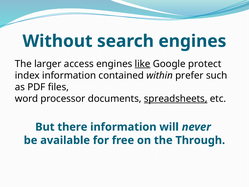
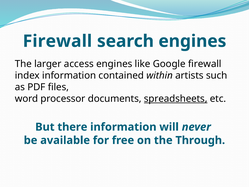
Without at (58, 41): Without -> Firewall
like underline: present -> none
Google protect: protect -> firewall
prefer: prefer -> artists
